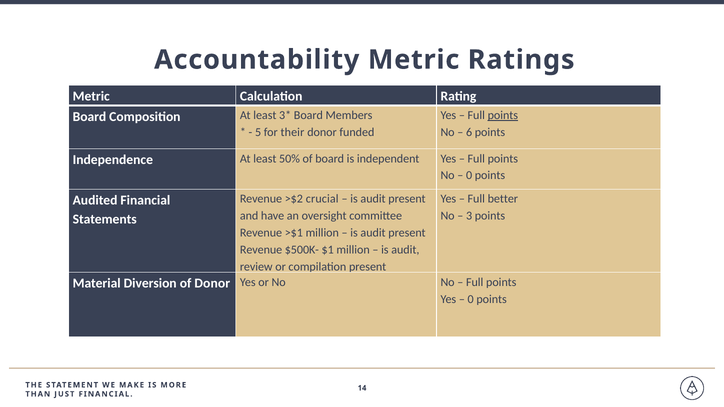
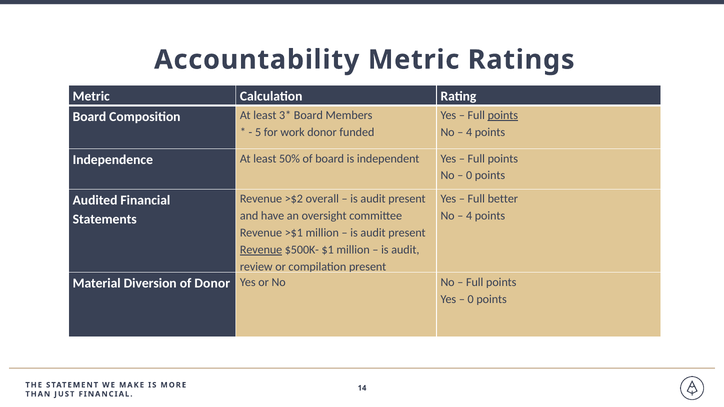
their: their -> work
6 at (469, 132): 6 -> 4
crucial: crucial -> overall
3 at (469, 216): 3 -> 4
Revenue at (261, 250) underline: none -> present
